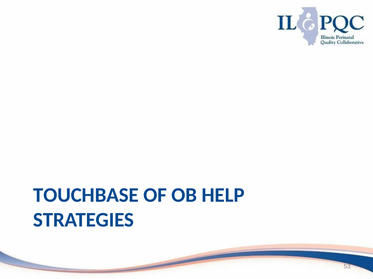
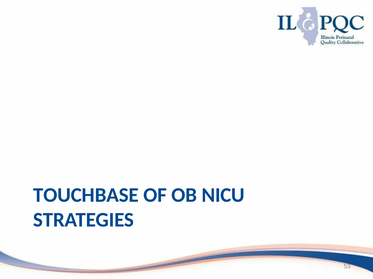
HELP: HELP -> NICU
